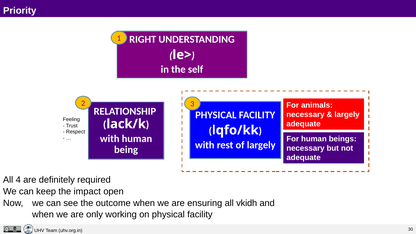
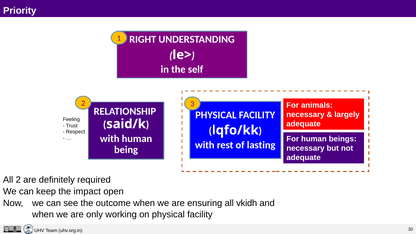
lack/k: lack/k -> said/k
of largely: largely -> lasting
All 4: 4 -> 2
